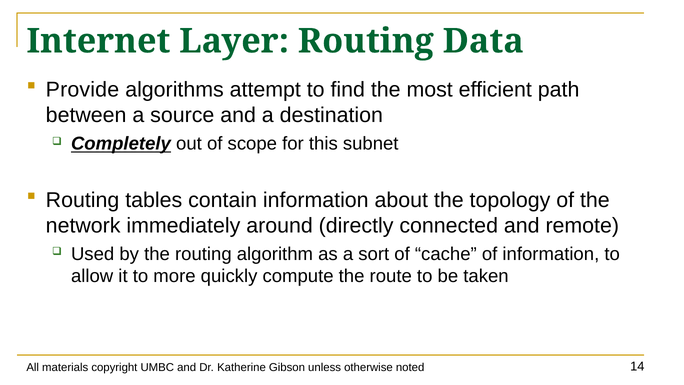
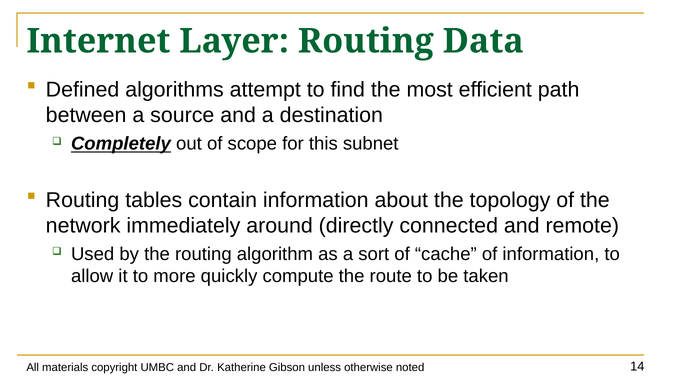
Provide: Provide -> Defined
